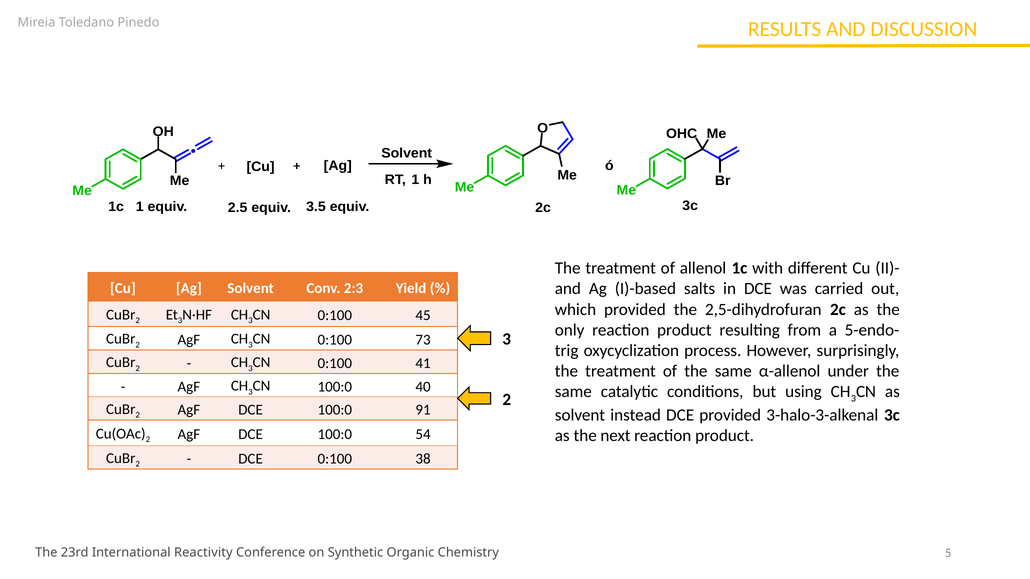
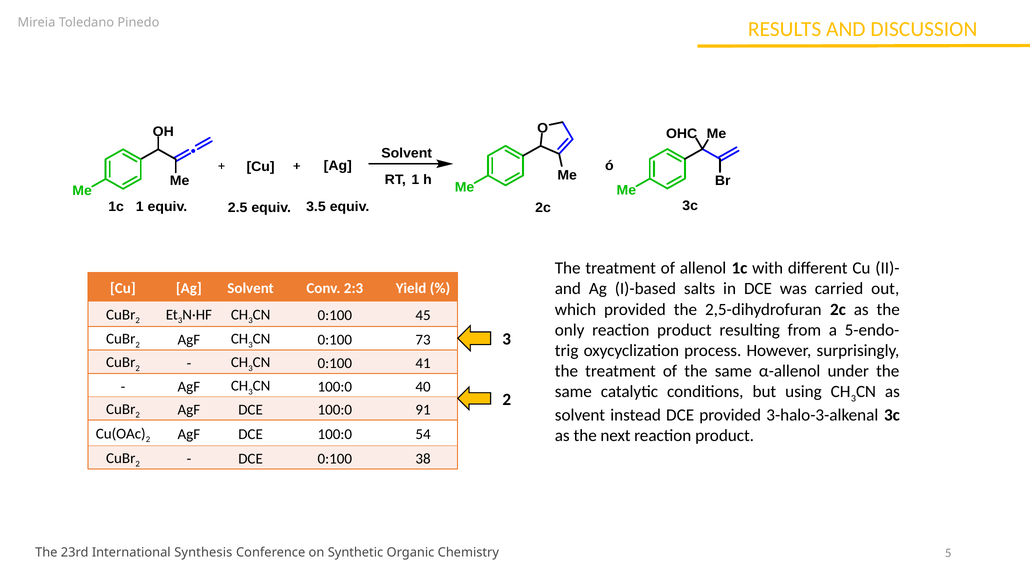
Reactivity: Reactivity -> Synthesis
